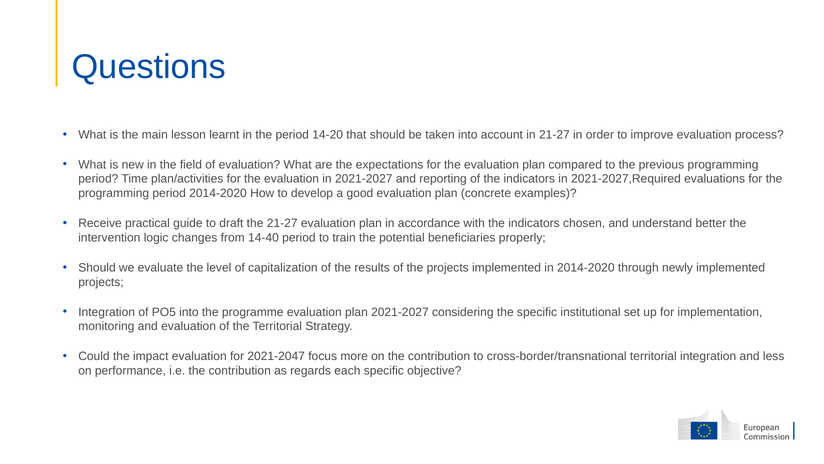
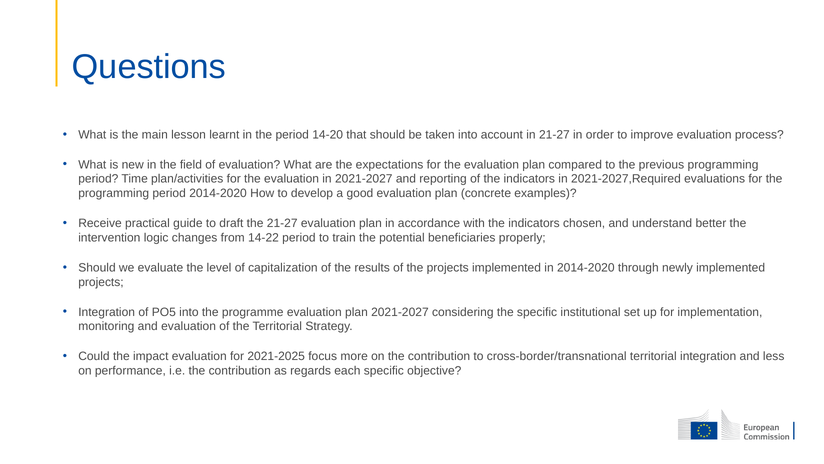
14-40: 14-40 -> 14-22
2021-2047: 2021-2047 -> 2021-2025
